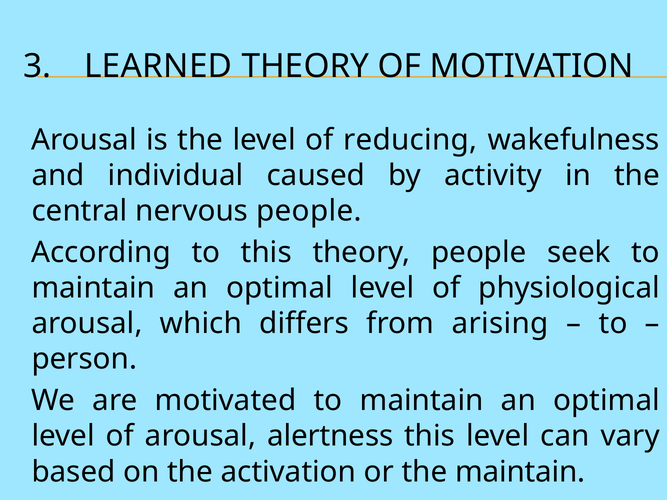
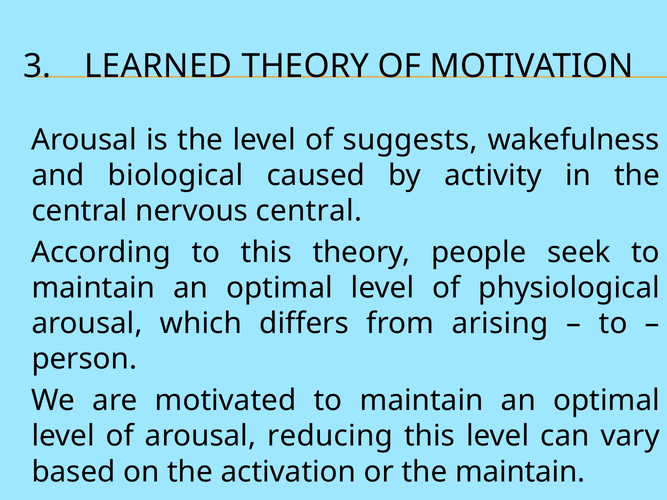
reducing: reducing -> suggests
individual: individual -> biological
nervous people: people -> central
alertness: alertness -> reducing
